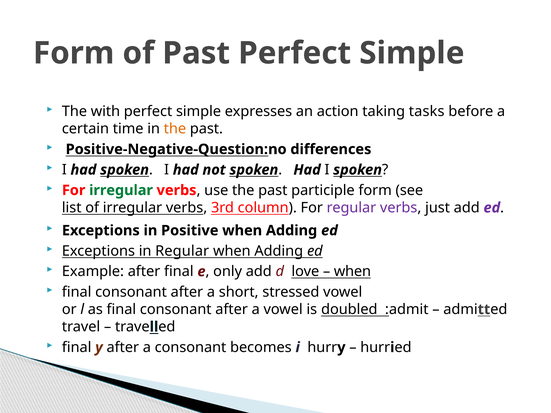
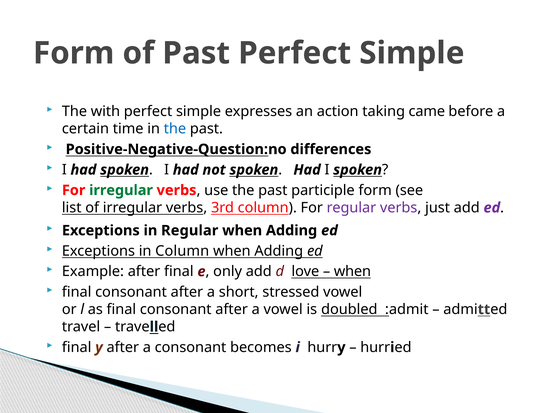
tasks: tasks -> came
the at (175, 129) colour: orange -> blue
in Positive: Positive -> Regular
in Regular: Regular -> Column
